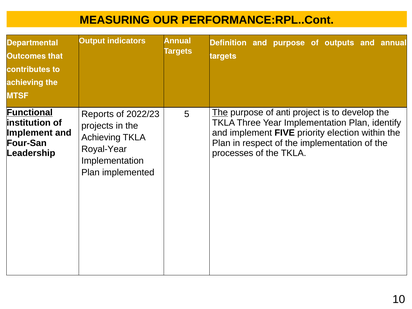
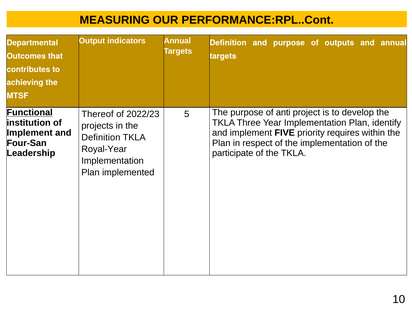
Reports: Reports -> Thereof
The at (220, 113) underline: present -> none
election: election -> requires
Achieving at (101, 137): Achieving -> Definition
processes: processes -> participate
